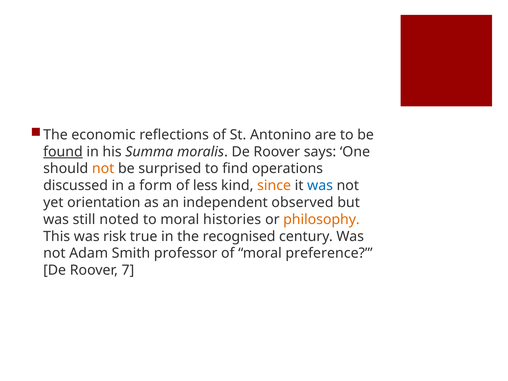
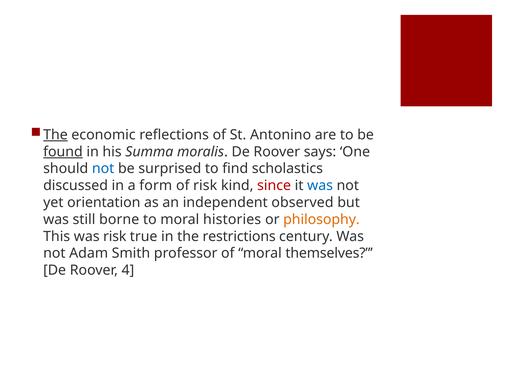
The at (55, 135) underline: none -> present
not at (103, 169) colour: orange -> blue
operations: operations -> scholastics
of less: less -> risk
since colour: orange -> red
noted: noted -> borne
recognised: recognised -> restrictions
preference: preference -> themselves
7: 7 -> 4
